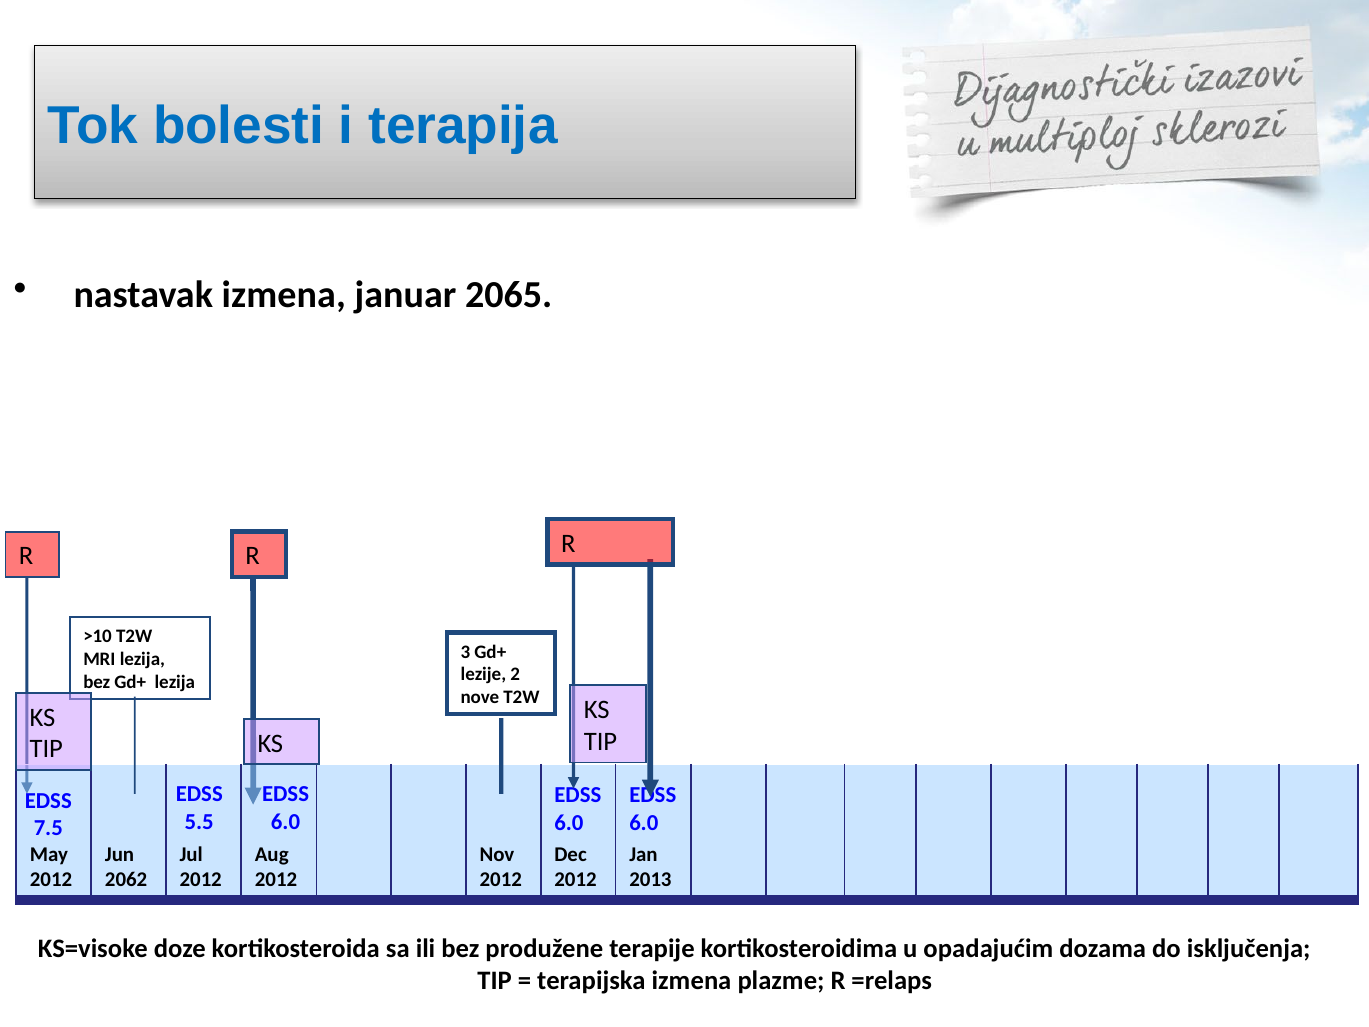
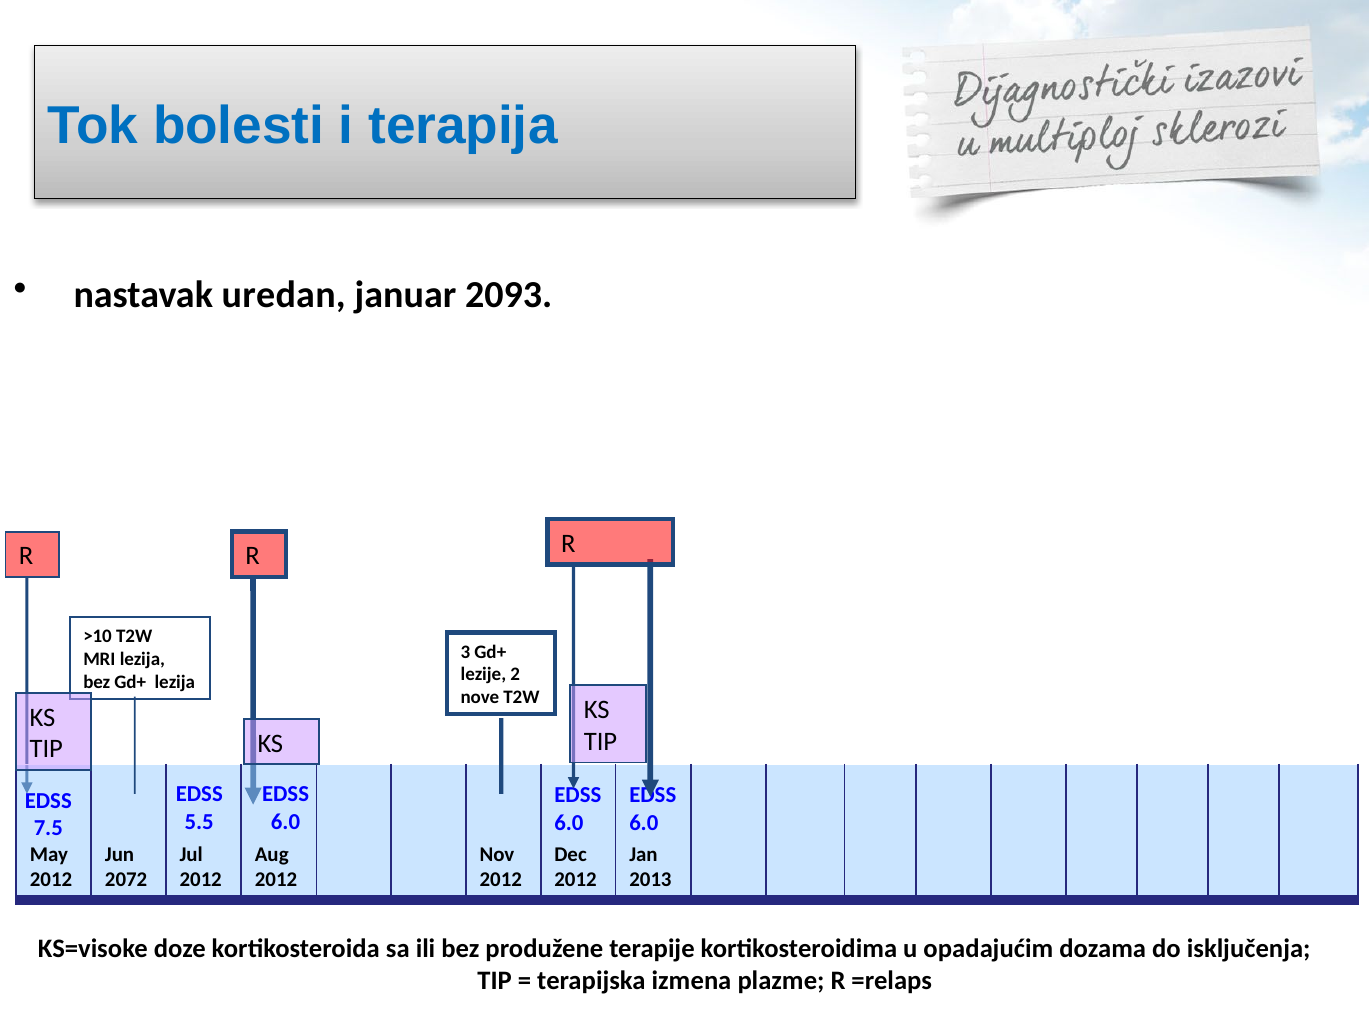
nastavak izmena: izmena -> uredan
2065: 2065 -> 2093
2062: 2062 -> 2072
